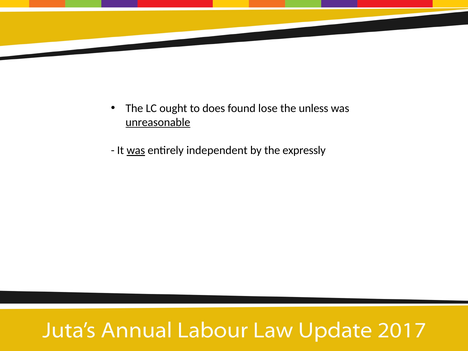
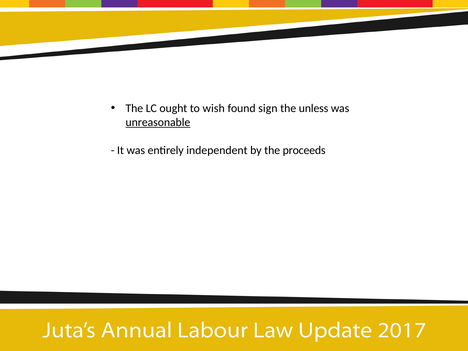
does: does -> wish
lose: lose -> sign
was at (136, 150) underline: present -> none
expressly: expressly -> proceeds
